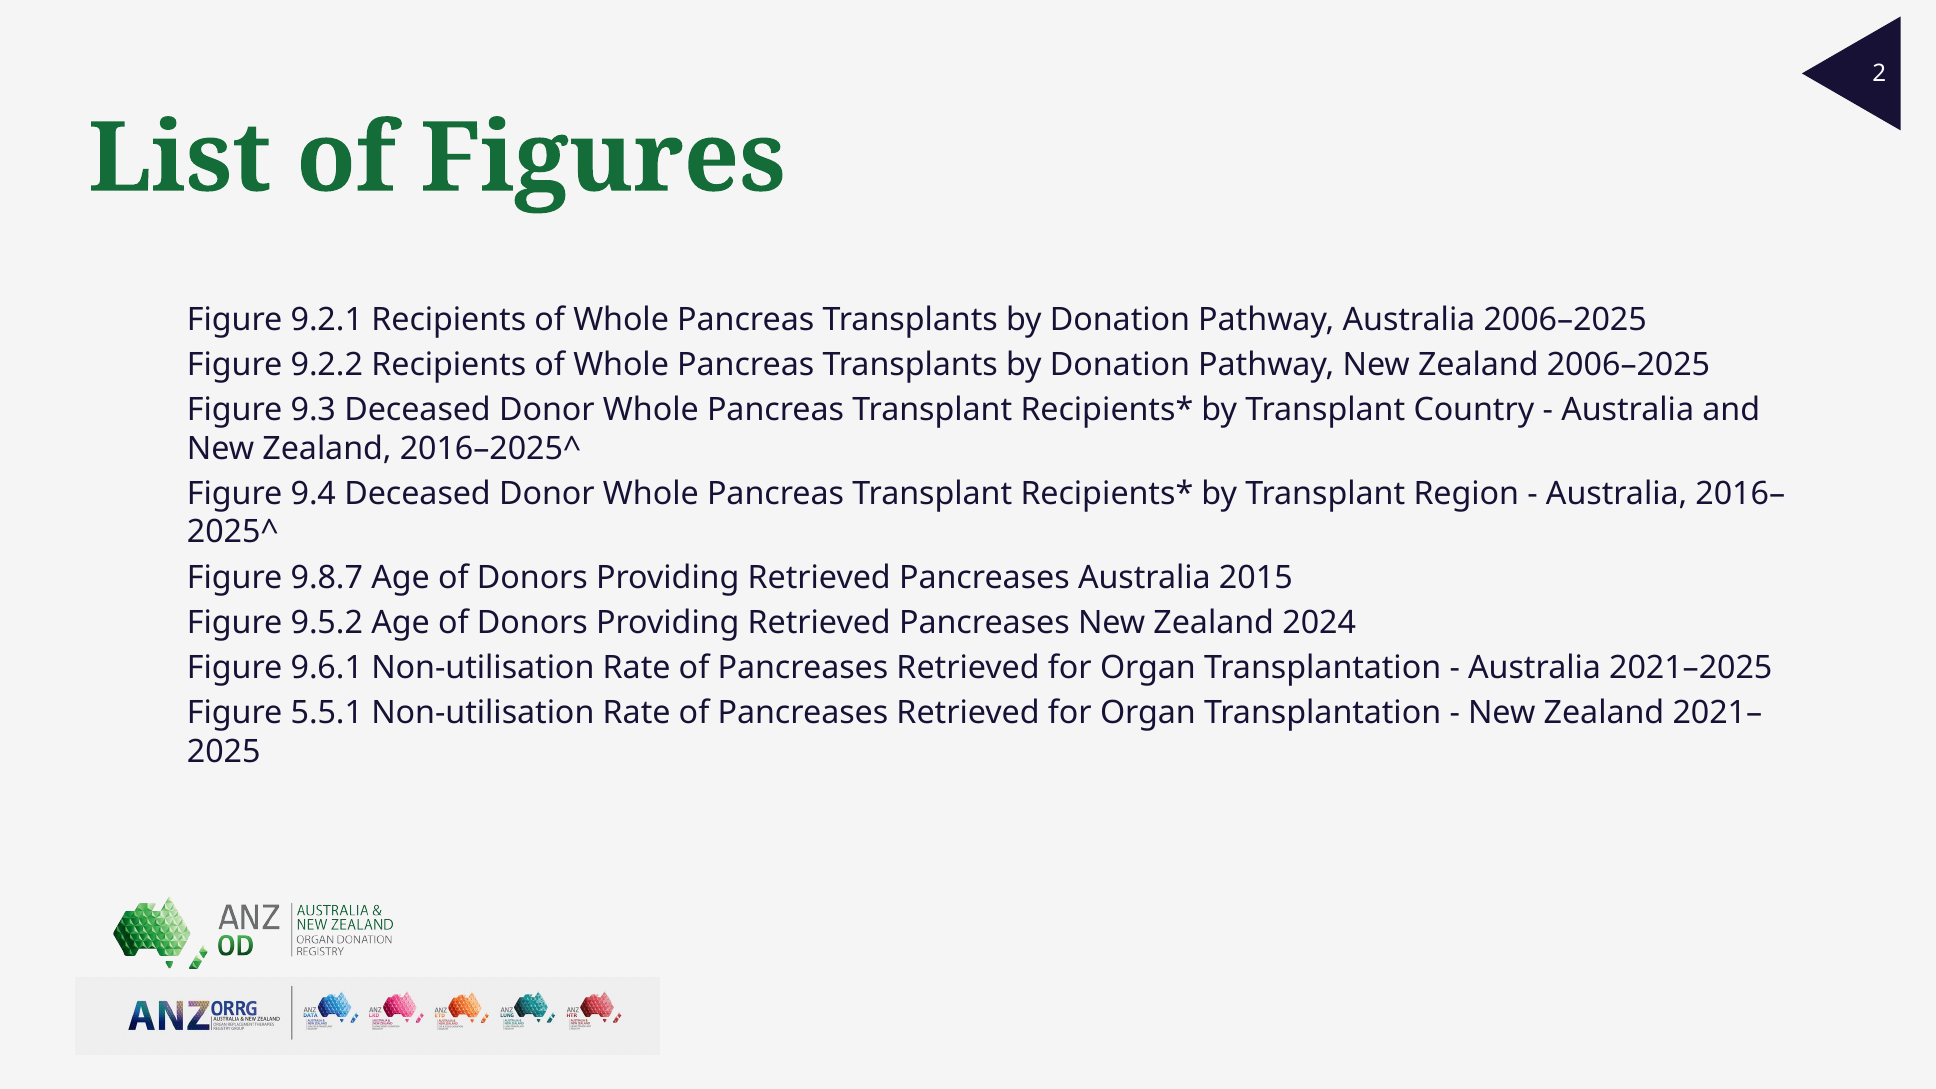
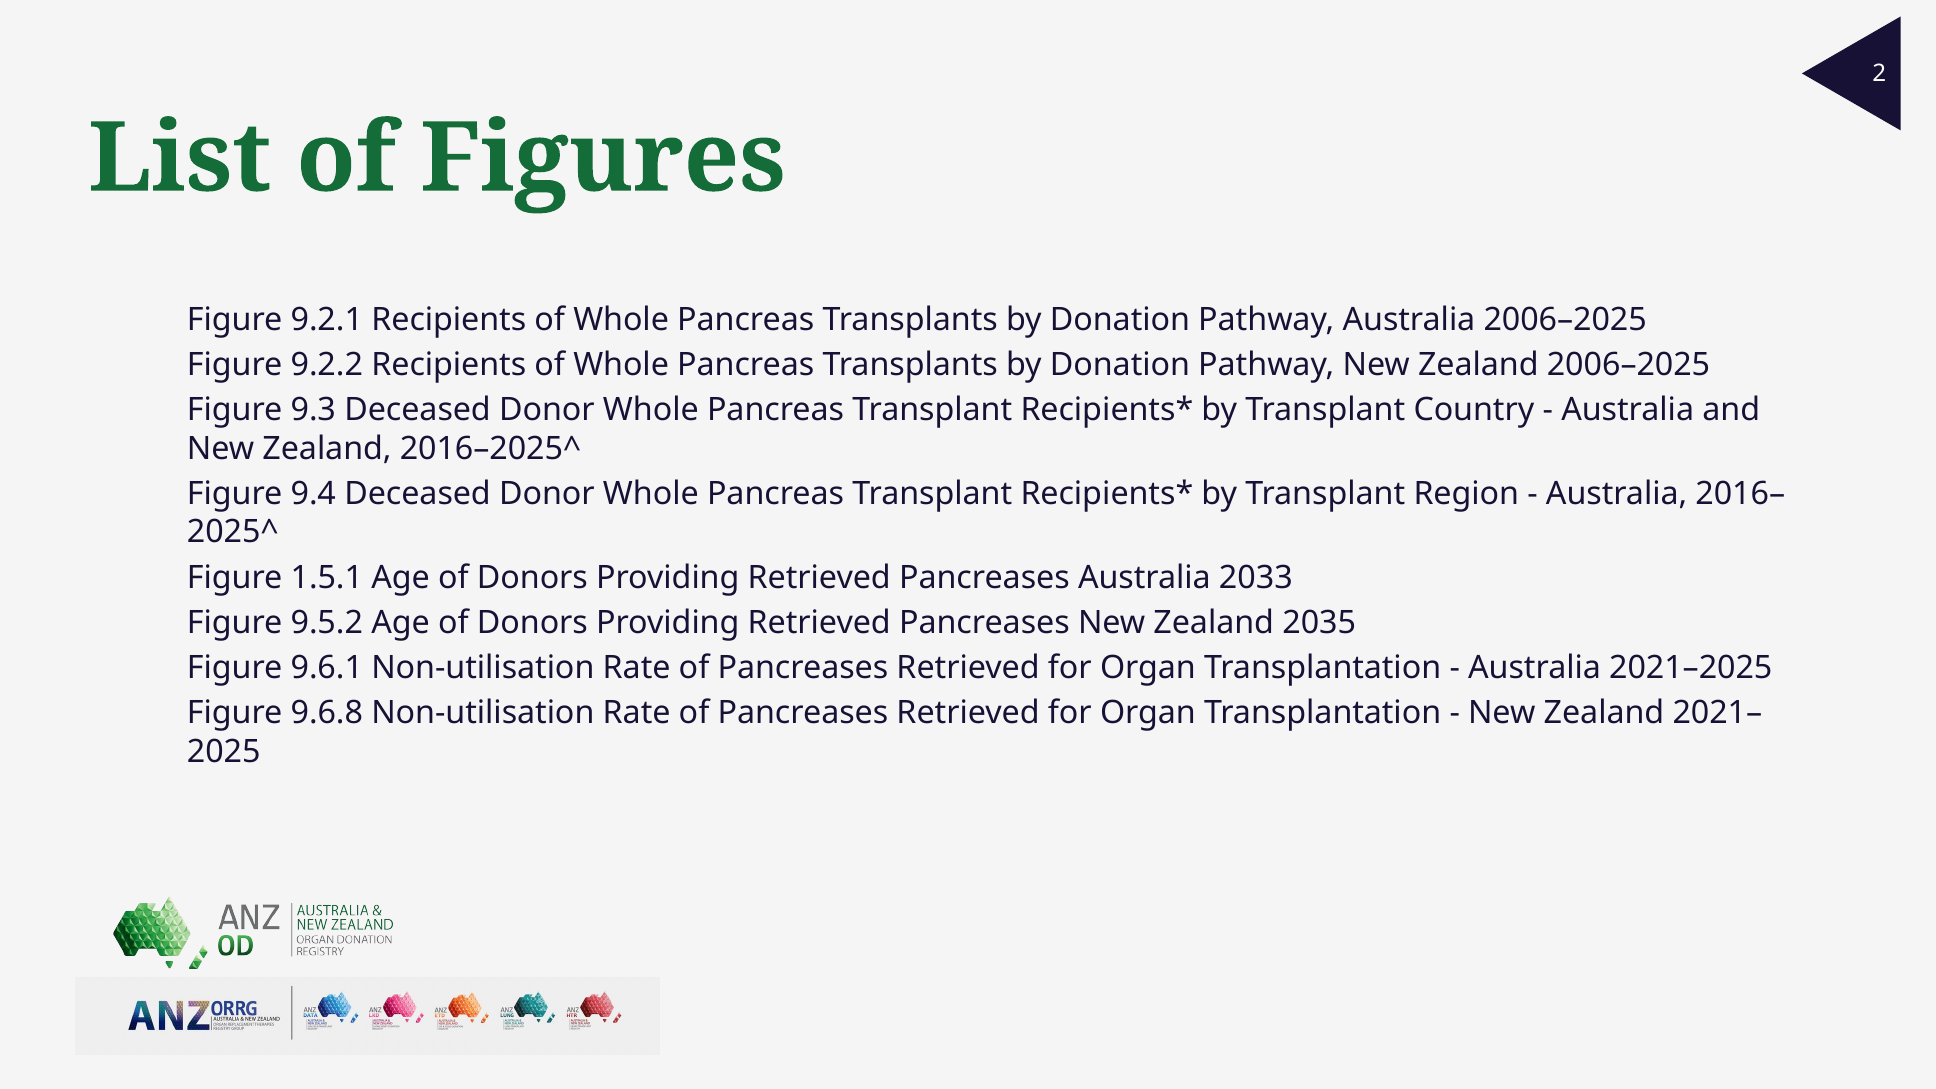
9.8.7: 9.8.7 -> 1.5.1
2015: 2015 -> 2033
2024: 2024 -> 2035
5.5.1: 5.5.1 -> 9.6.8
